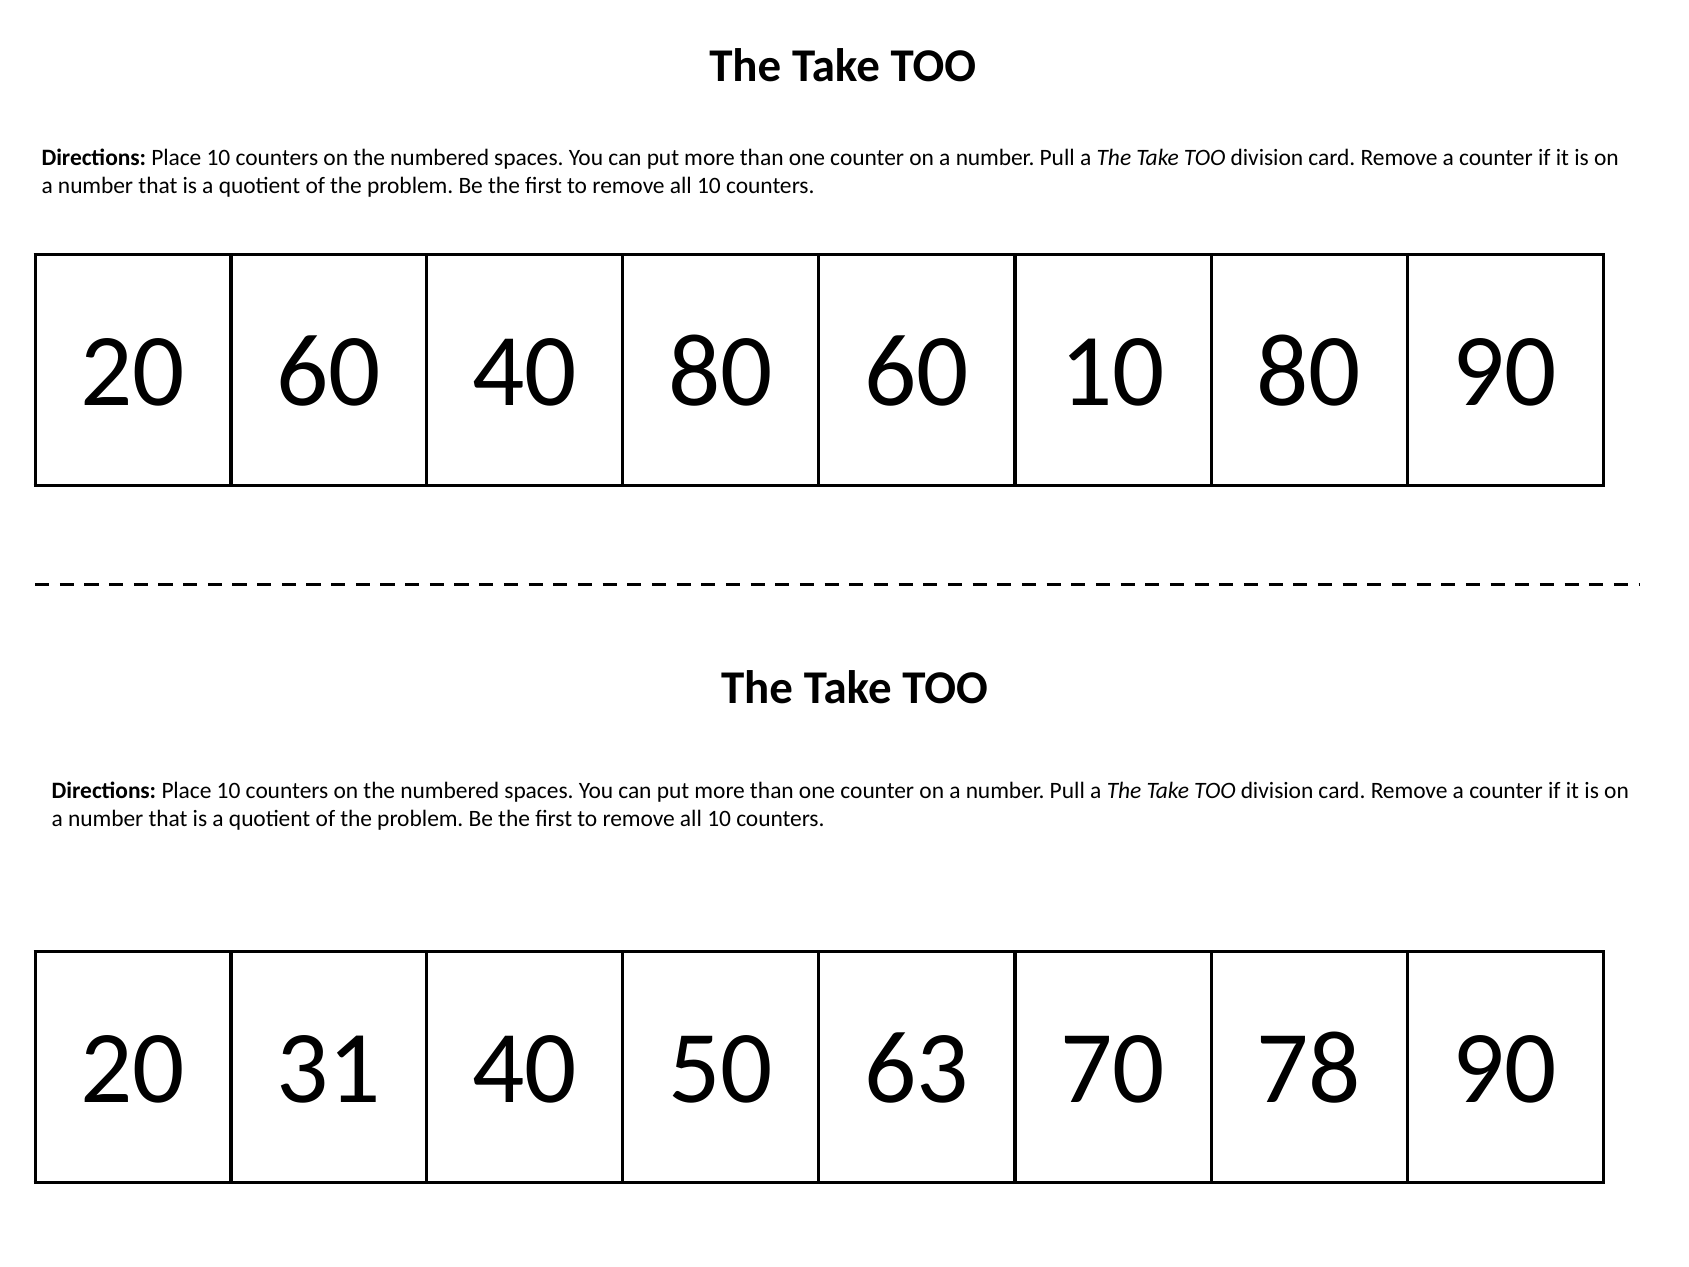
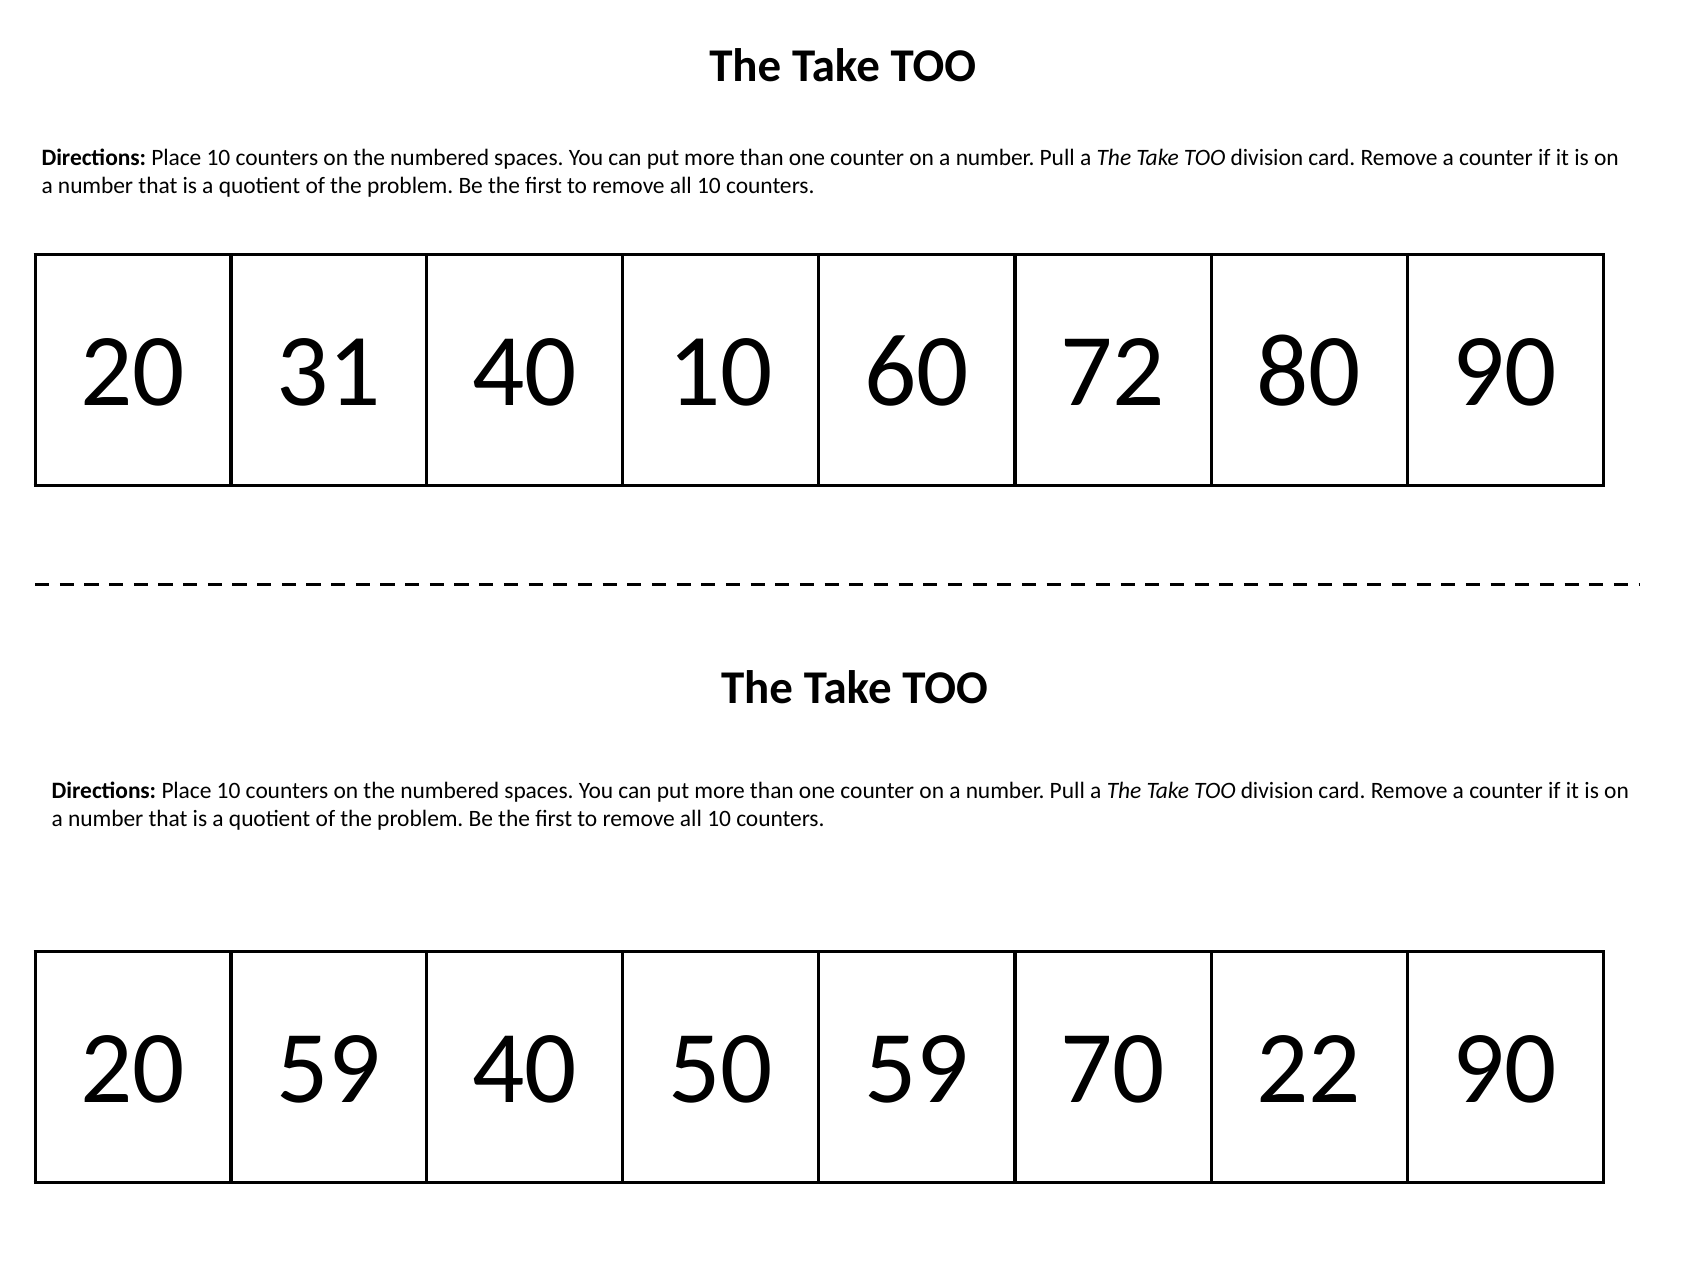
20 60: 60 -> 31
40 80: 80 -> 10
60 10: 10 -> 72
20 31: 31 -> 59
50 63: 63 -> 59
78: 78 -> 22
